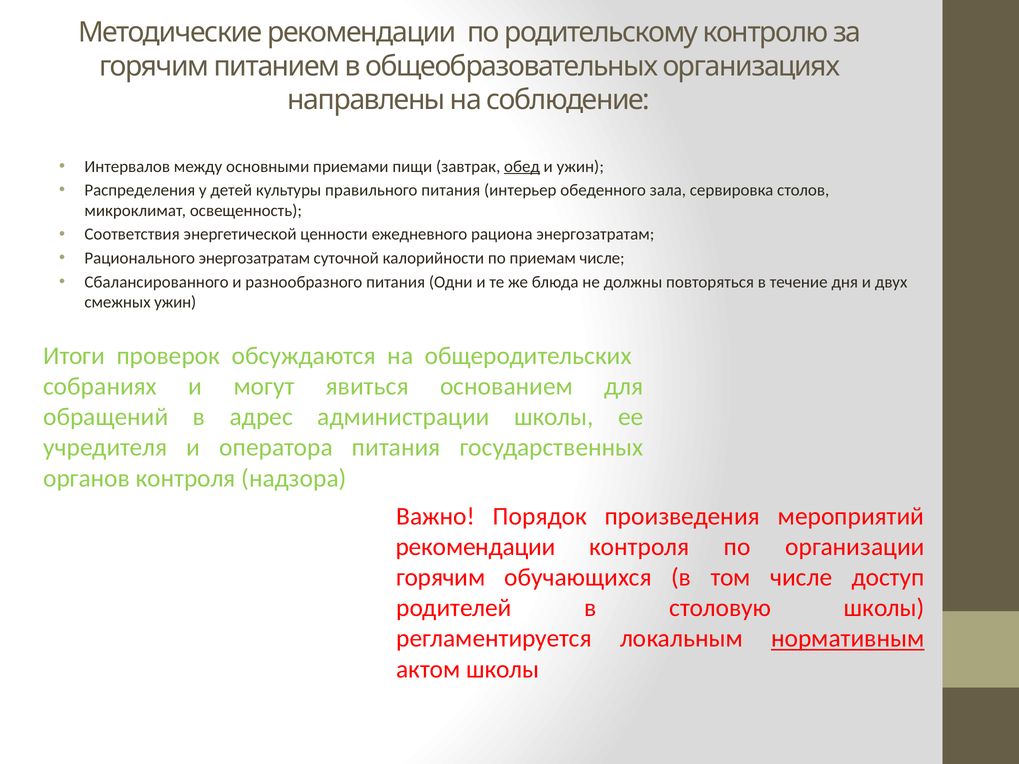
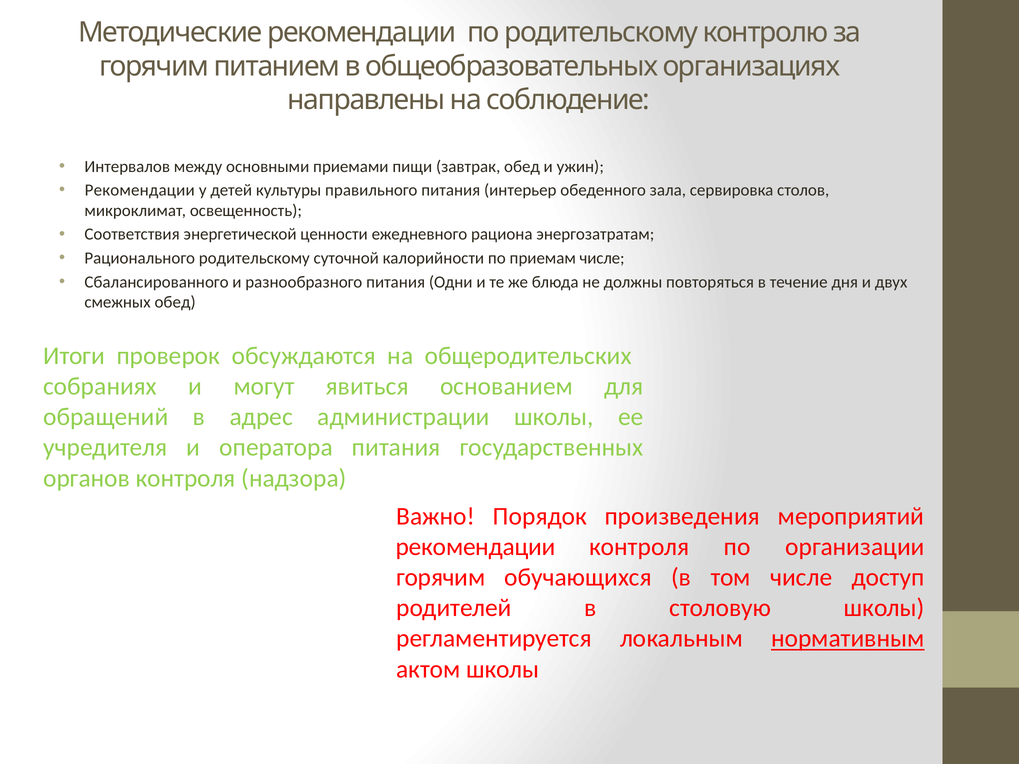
обед at (522, 166) underline: present -> none
Распределения at (140, 190): Распределения -> Рекомендации
Рационального энергозатратам: энергозатратам -> родительскому
смежных ужин: ужин -> обед
